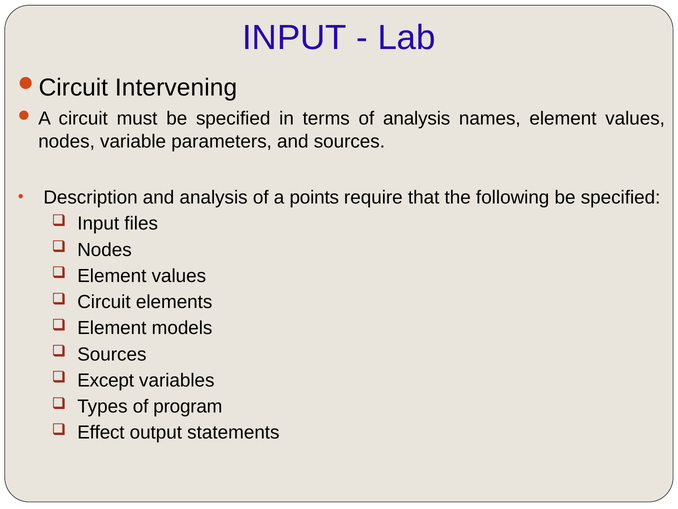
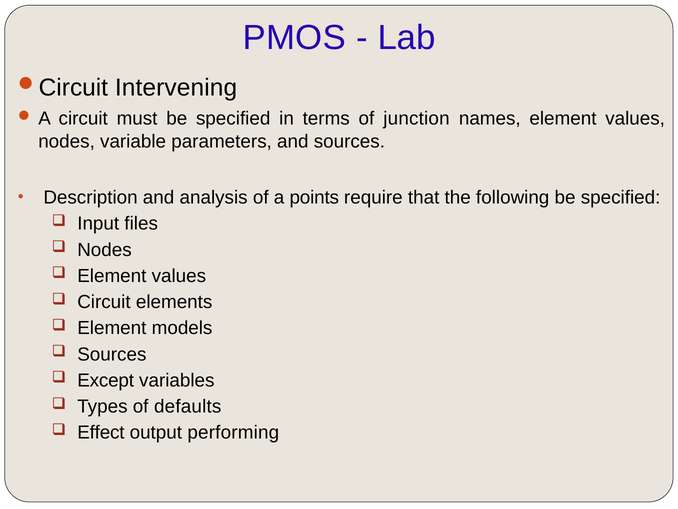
INPUT at (294, 38): INPUT -> PMOS
of analysis: analysis -> junction
program: program -> defaults
statements: statements -> performing
